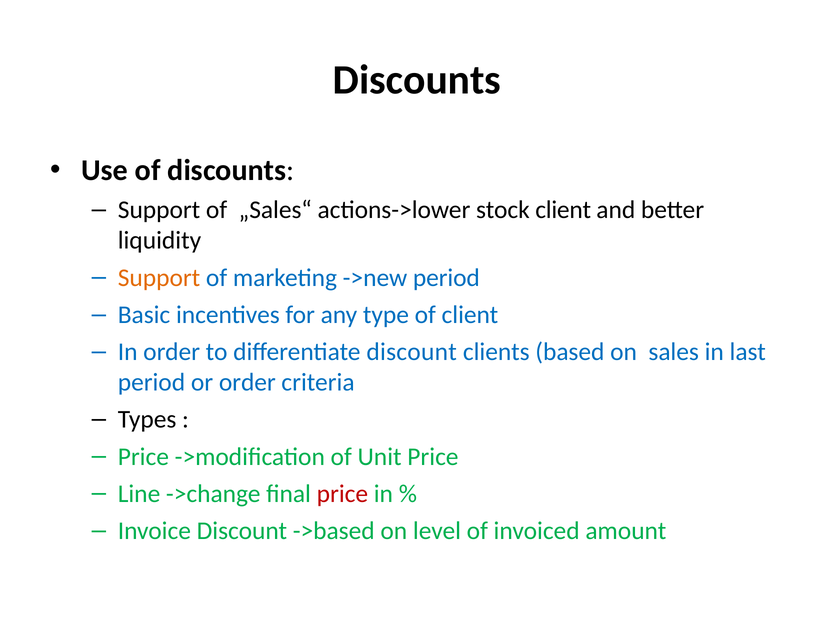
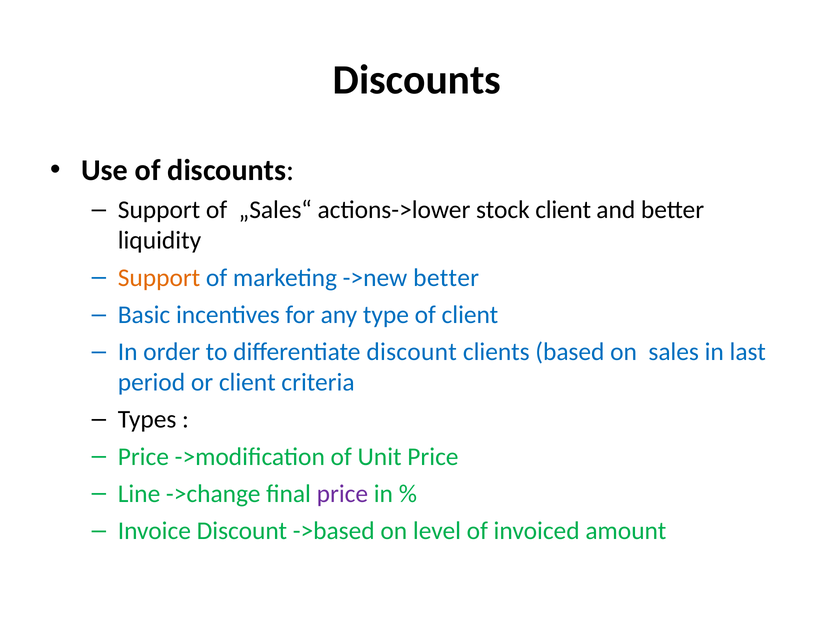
->new period: period -> better
or order: order -> client
price at (342, 493) colour: red -> purple
